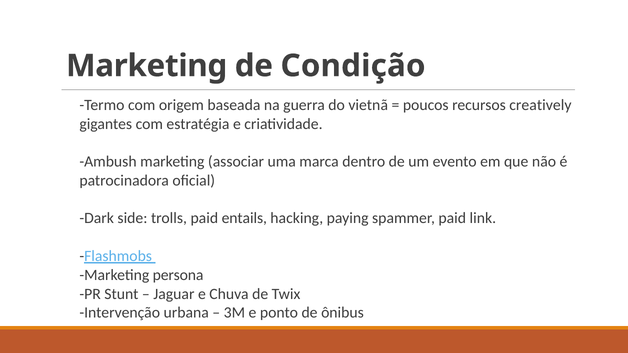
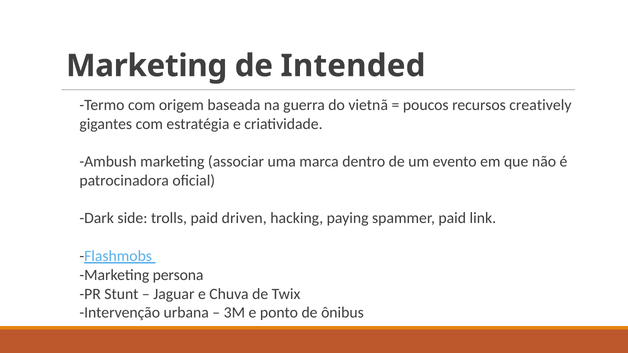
Condição: Condição -> Intended
entails: entails -> driven
